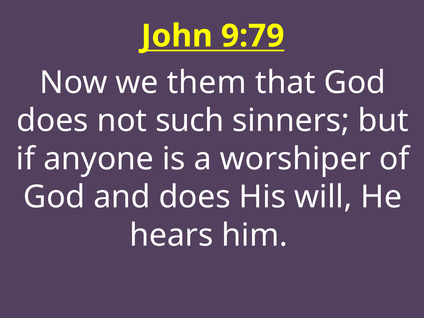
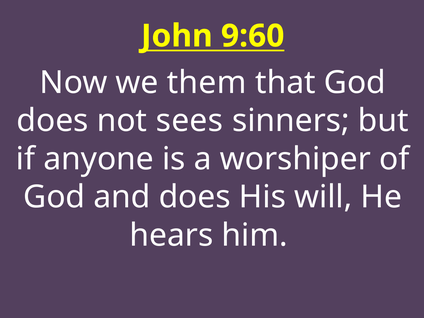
9:79: 9:79 -> 9:60
such: such -> sees
